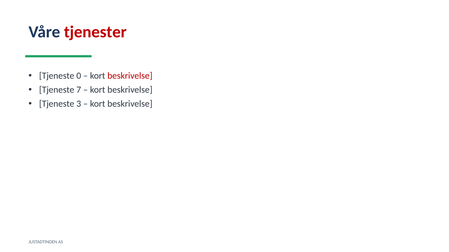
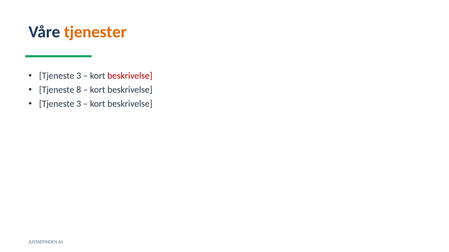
tjenester colour: red -> orange
0 at (79, 76): 0 -> 3
7: 7 -> 8
